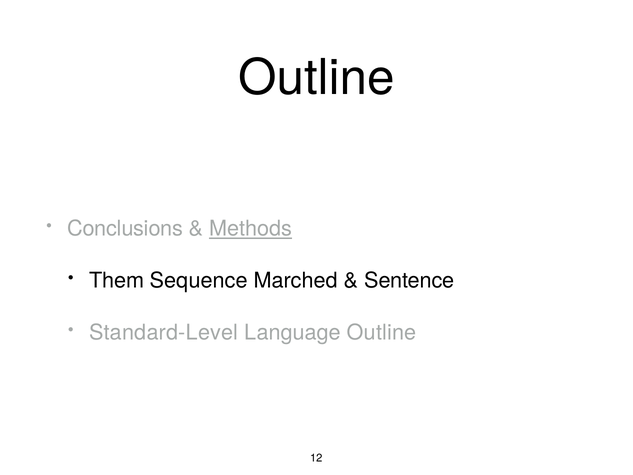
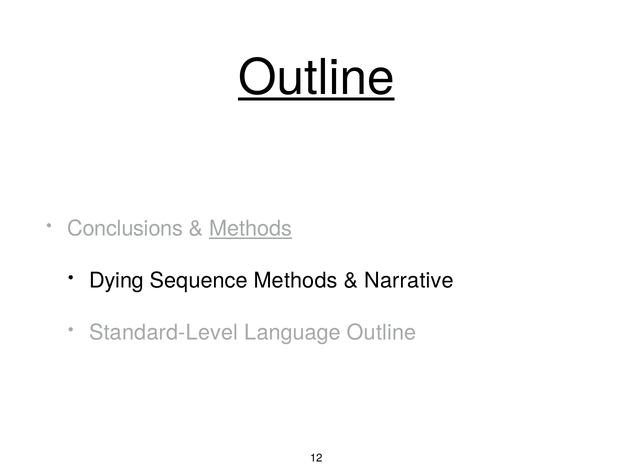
Outline at (316, 78) underline: none -> present
Them: Them -> Dying
Sequence Marched: Marched -> Methods
Sentence: Sentence -> Narrative
